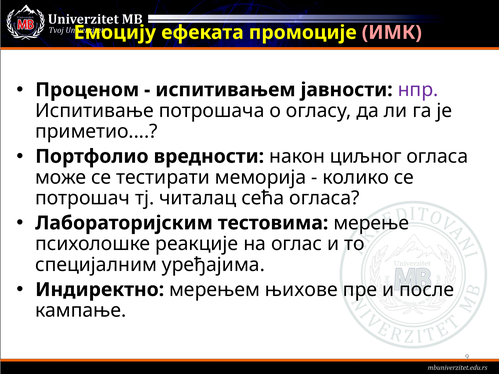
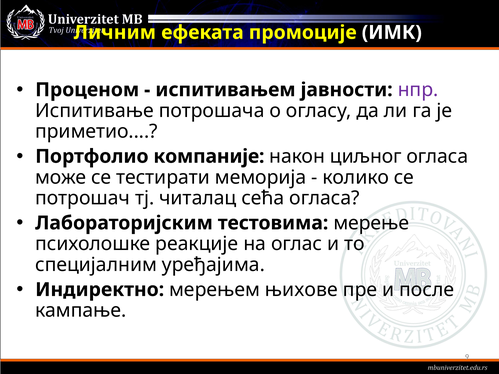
Емоцију: Емоцију -> Личним
ИМК colour: pink -> white
вредности: вредности -> компаније
